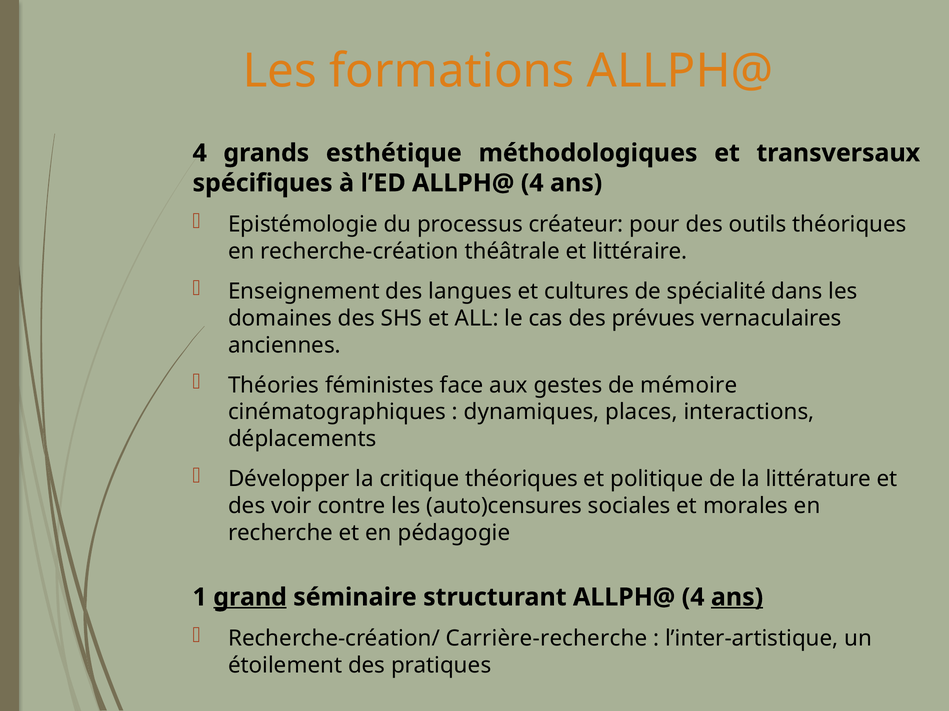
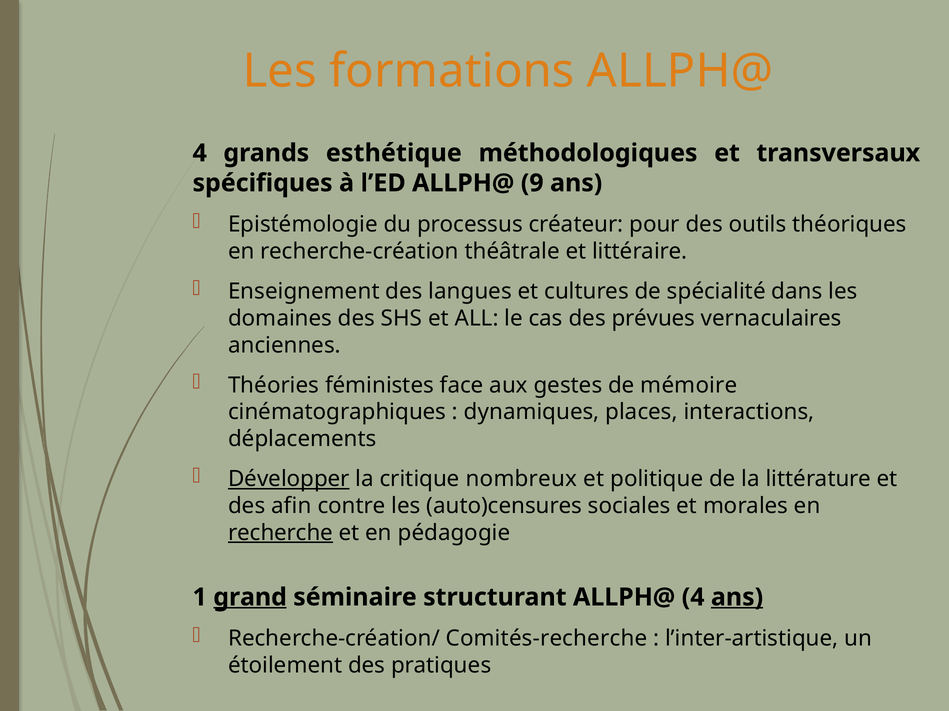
l’ED ALLPH@ 4: 4 -> 9
Développer underline: none -> present
critique théoriques: théoriques -> nombreux
voir: voir -> afin
recherche underline: none -> present
Carrière-recherche: Carrière-recherche -> Comités-recherche
